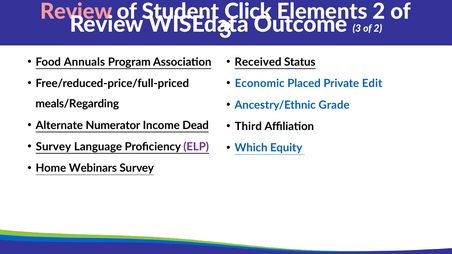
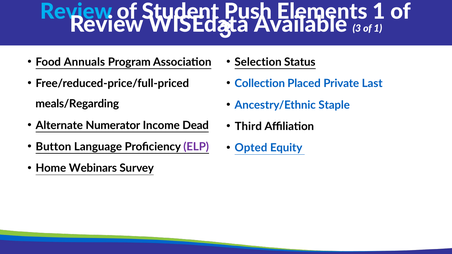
Review at (76, 12) colour: pink -> light blue
Click: Click -> Push
Elements 2: 2 -> 1
Outcome: Outcome -> Available
of 2: 2 -> 1
Received: Received -> Selection
Economic: Economic -> Collection
Edit: Edit -> Last
Grade: Grade -> Staple
Survey at (53, 147): Survey -> Button
Which: Which -> Opted
